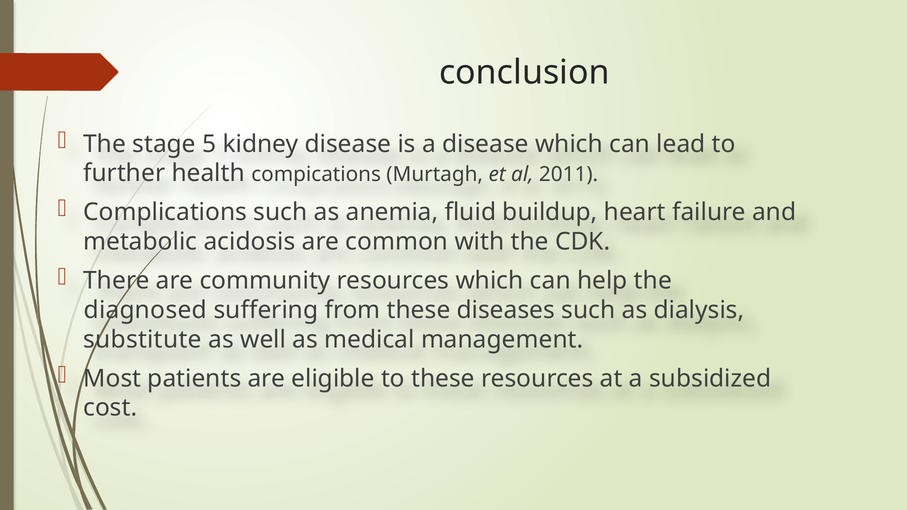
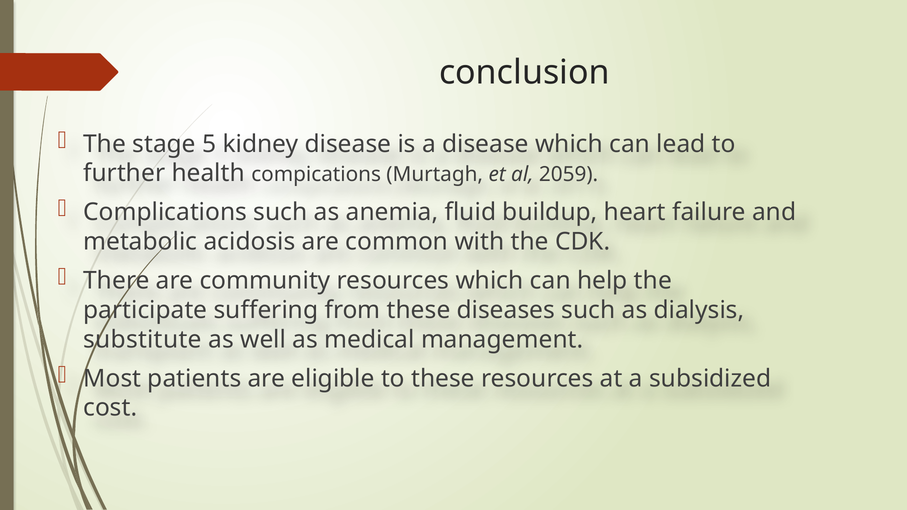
2011: 2011 -> 2059
diagnosed: diagnosed -> participate
